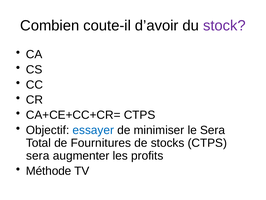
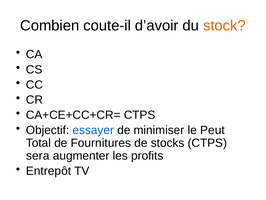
stock colour: purple -> orange
le Sera: Sera -> Peut
Méthode: Méthode -> Entrepôt
